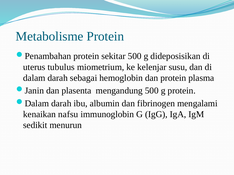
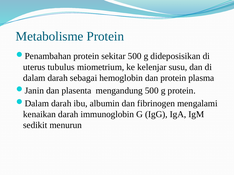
kenaikan nafsu: nafsu -> darah
